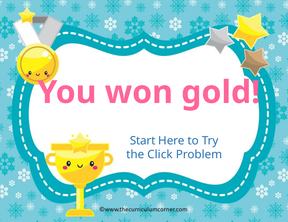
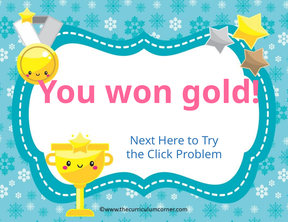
Start: Start -> Next
